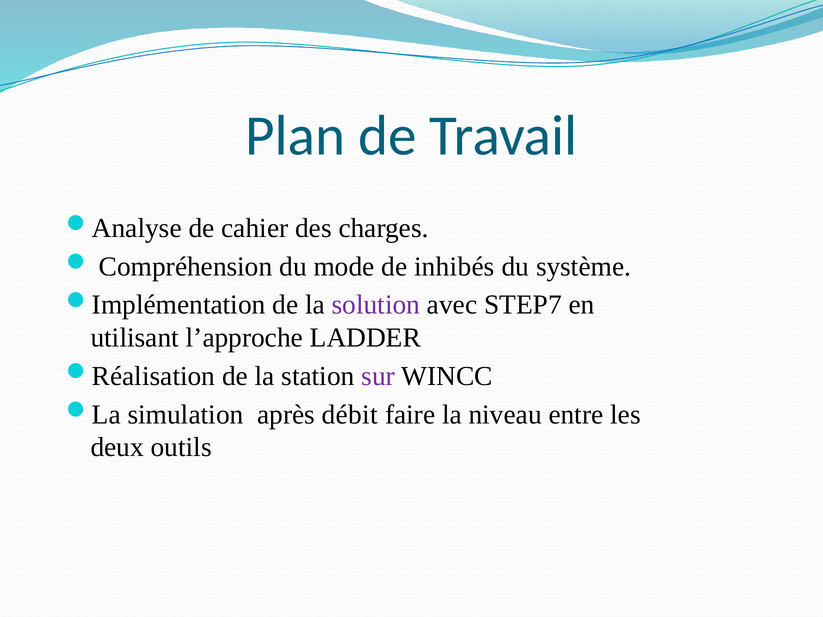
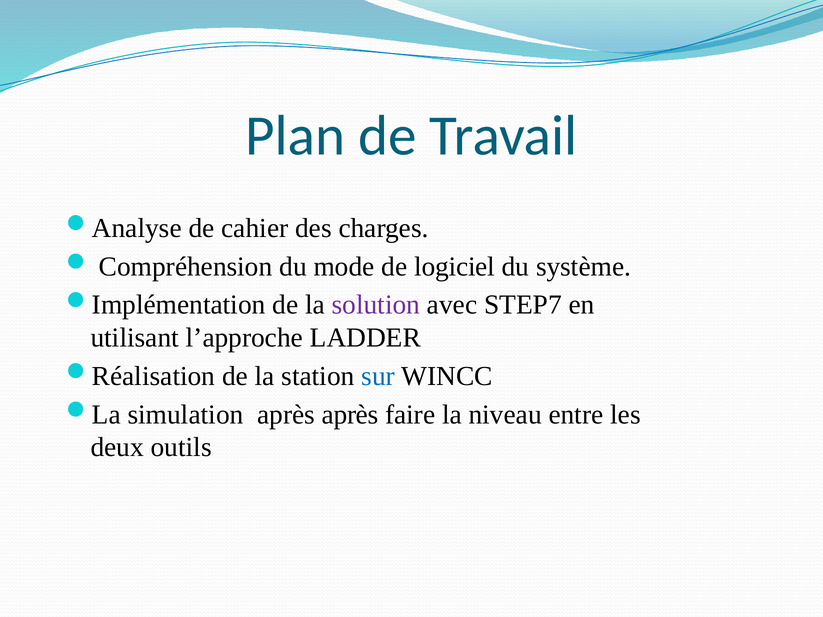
inhibés: inhibés -> logiciel
sur colour: purple -> blue
après débit: débit -> après
